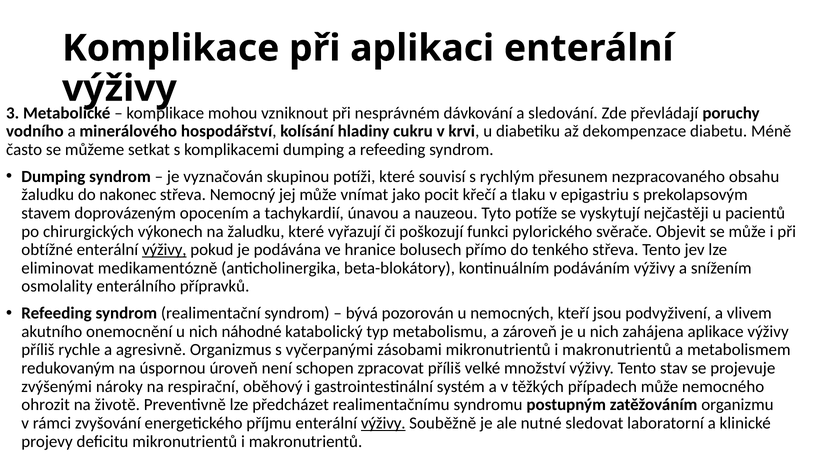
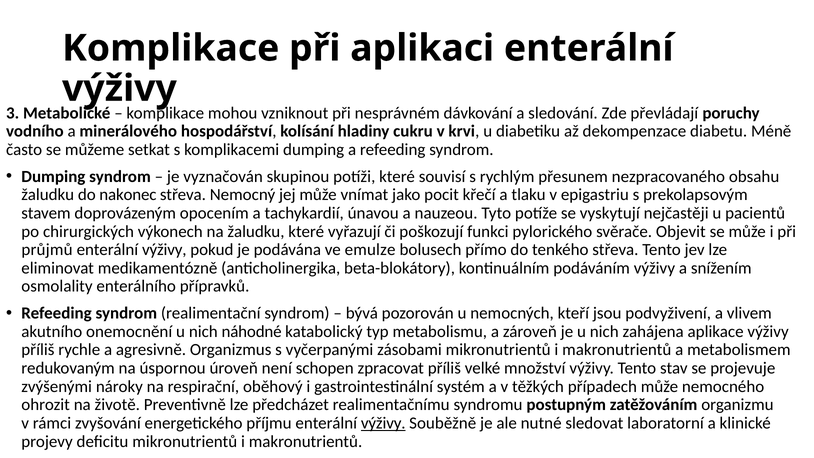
obtížné: obtížné -> průjmů
výživy at (164, 250) underline: present -> none
hranice: hranice -> emulze
